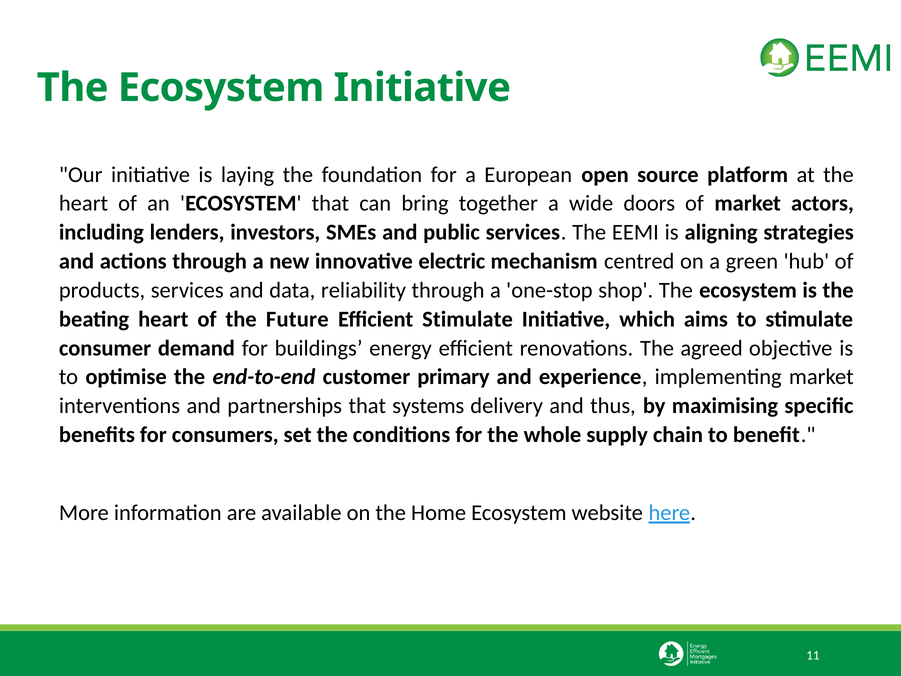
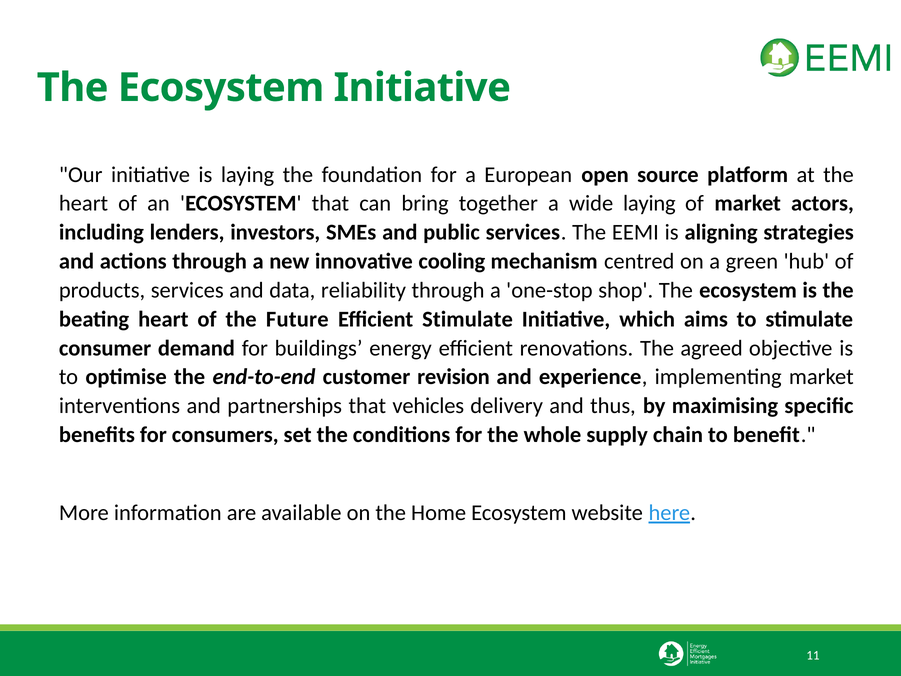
wide doors: doors -> laying
electric: electric -> cooling
primary: primary -> revision
systems: systems -> vehicles
